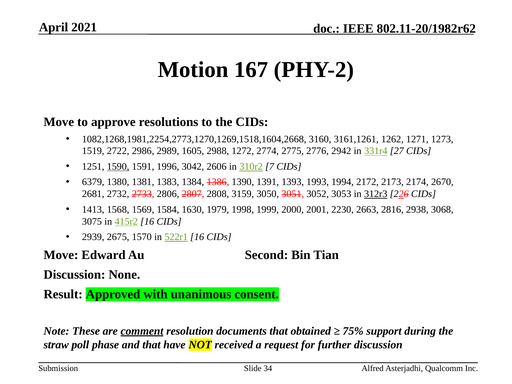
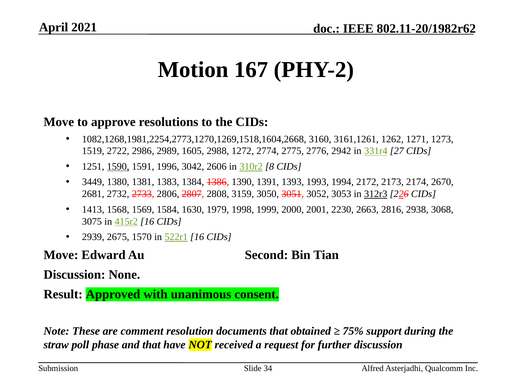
7: 7 -> 8
6379: 6379 -> 3449
comment underline: present -> none
